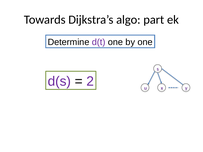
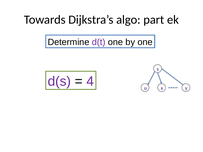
2: 2 -> 4
